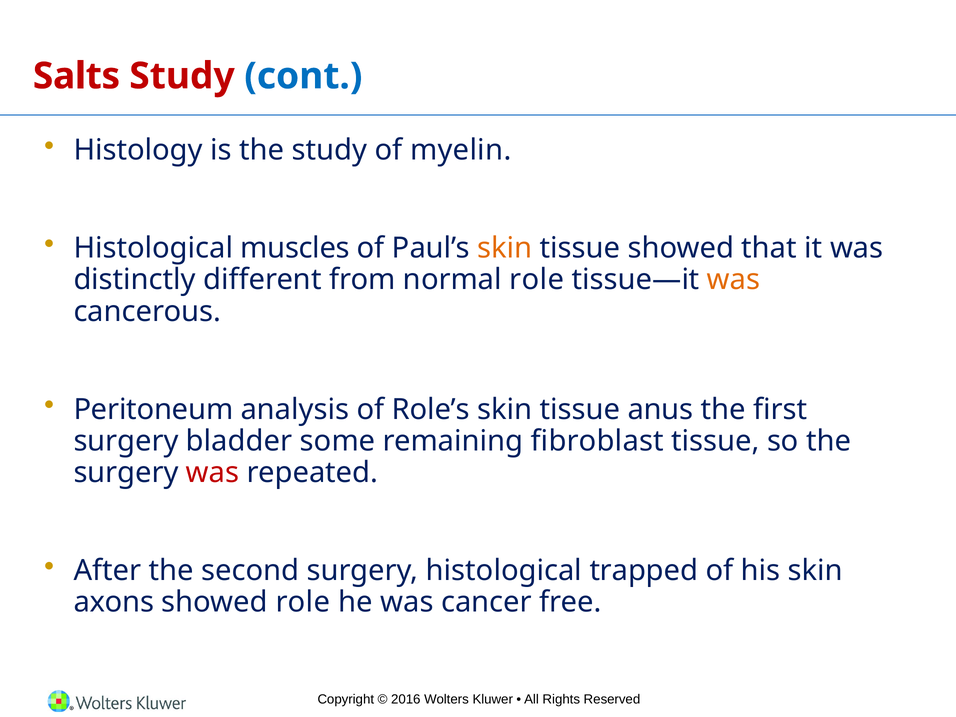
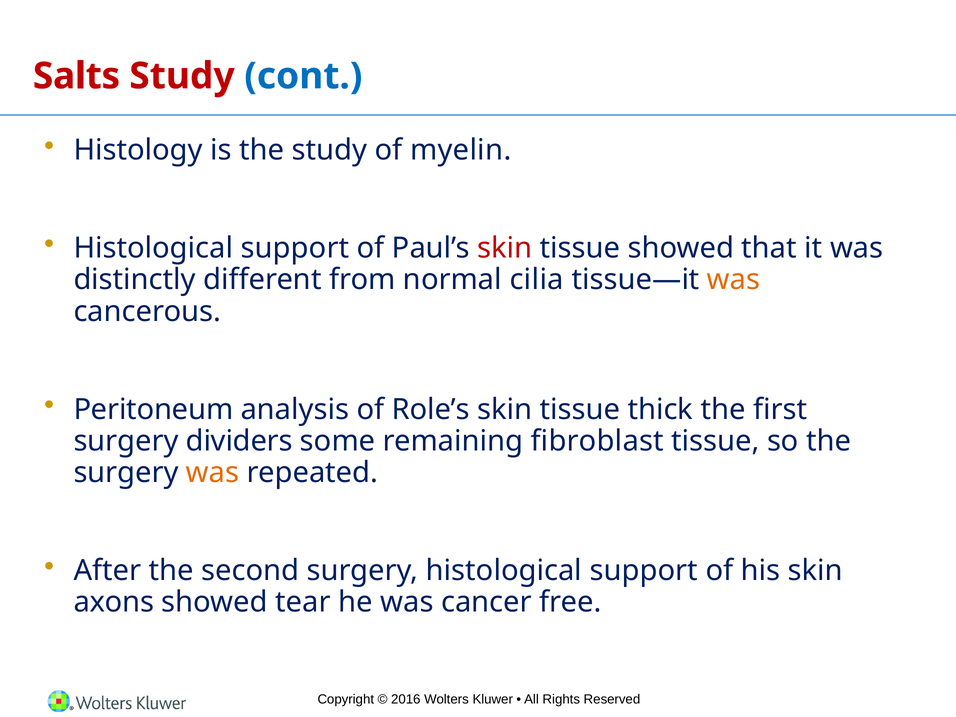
muscles at (295, 248): muscles -> support
skin at (505, 248) colour: orange -> red
normal role: role -> cilia
anus: anus -> thick
bladder: bladder -> dividers
was at (213, 473) colour: red -> orange
surgery histological trapped: trapped -> support
showed role: role -> tear
